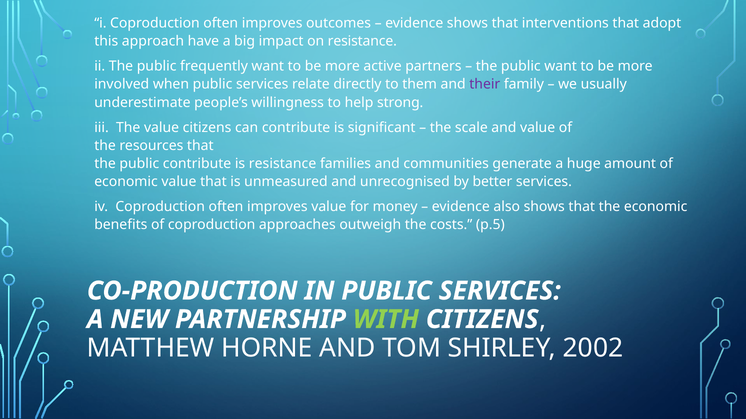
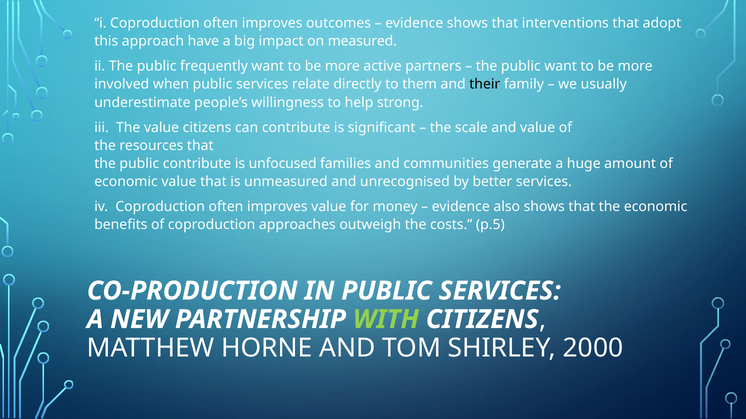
on resistance: resistance -> measured
their colour: purple -> black
is resistance: resistance -> unfocused
2002: 2002 -> 2000
